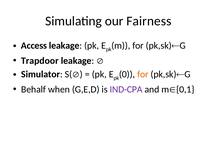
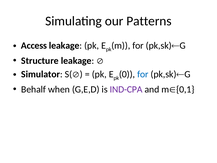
Fairness: Fairness -> Patterns
Trapdoor: Trapdoor -> Structure
for at (143, 74) colour: orange -> blue
